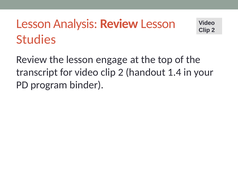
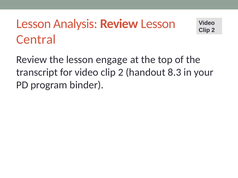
Studies: Studies -> Central
1.4: 1.4 -> 8.3
